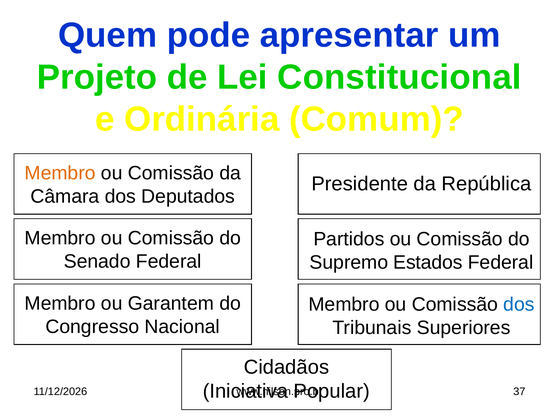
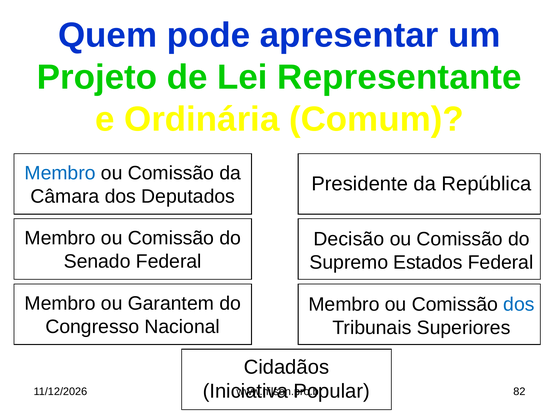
Constitucional: Constitucional -> Representante
Membro at (60, 173) colour: orange -> blue
Partidos: Partidos -> Decisão
37: 37 -> 82
